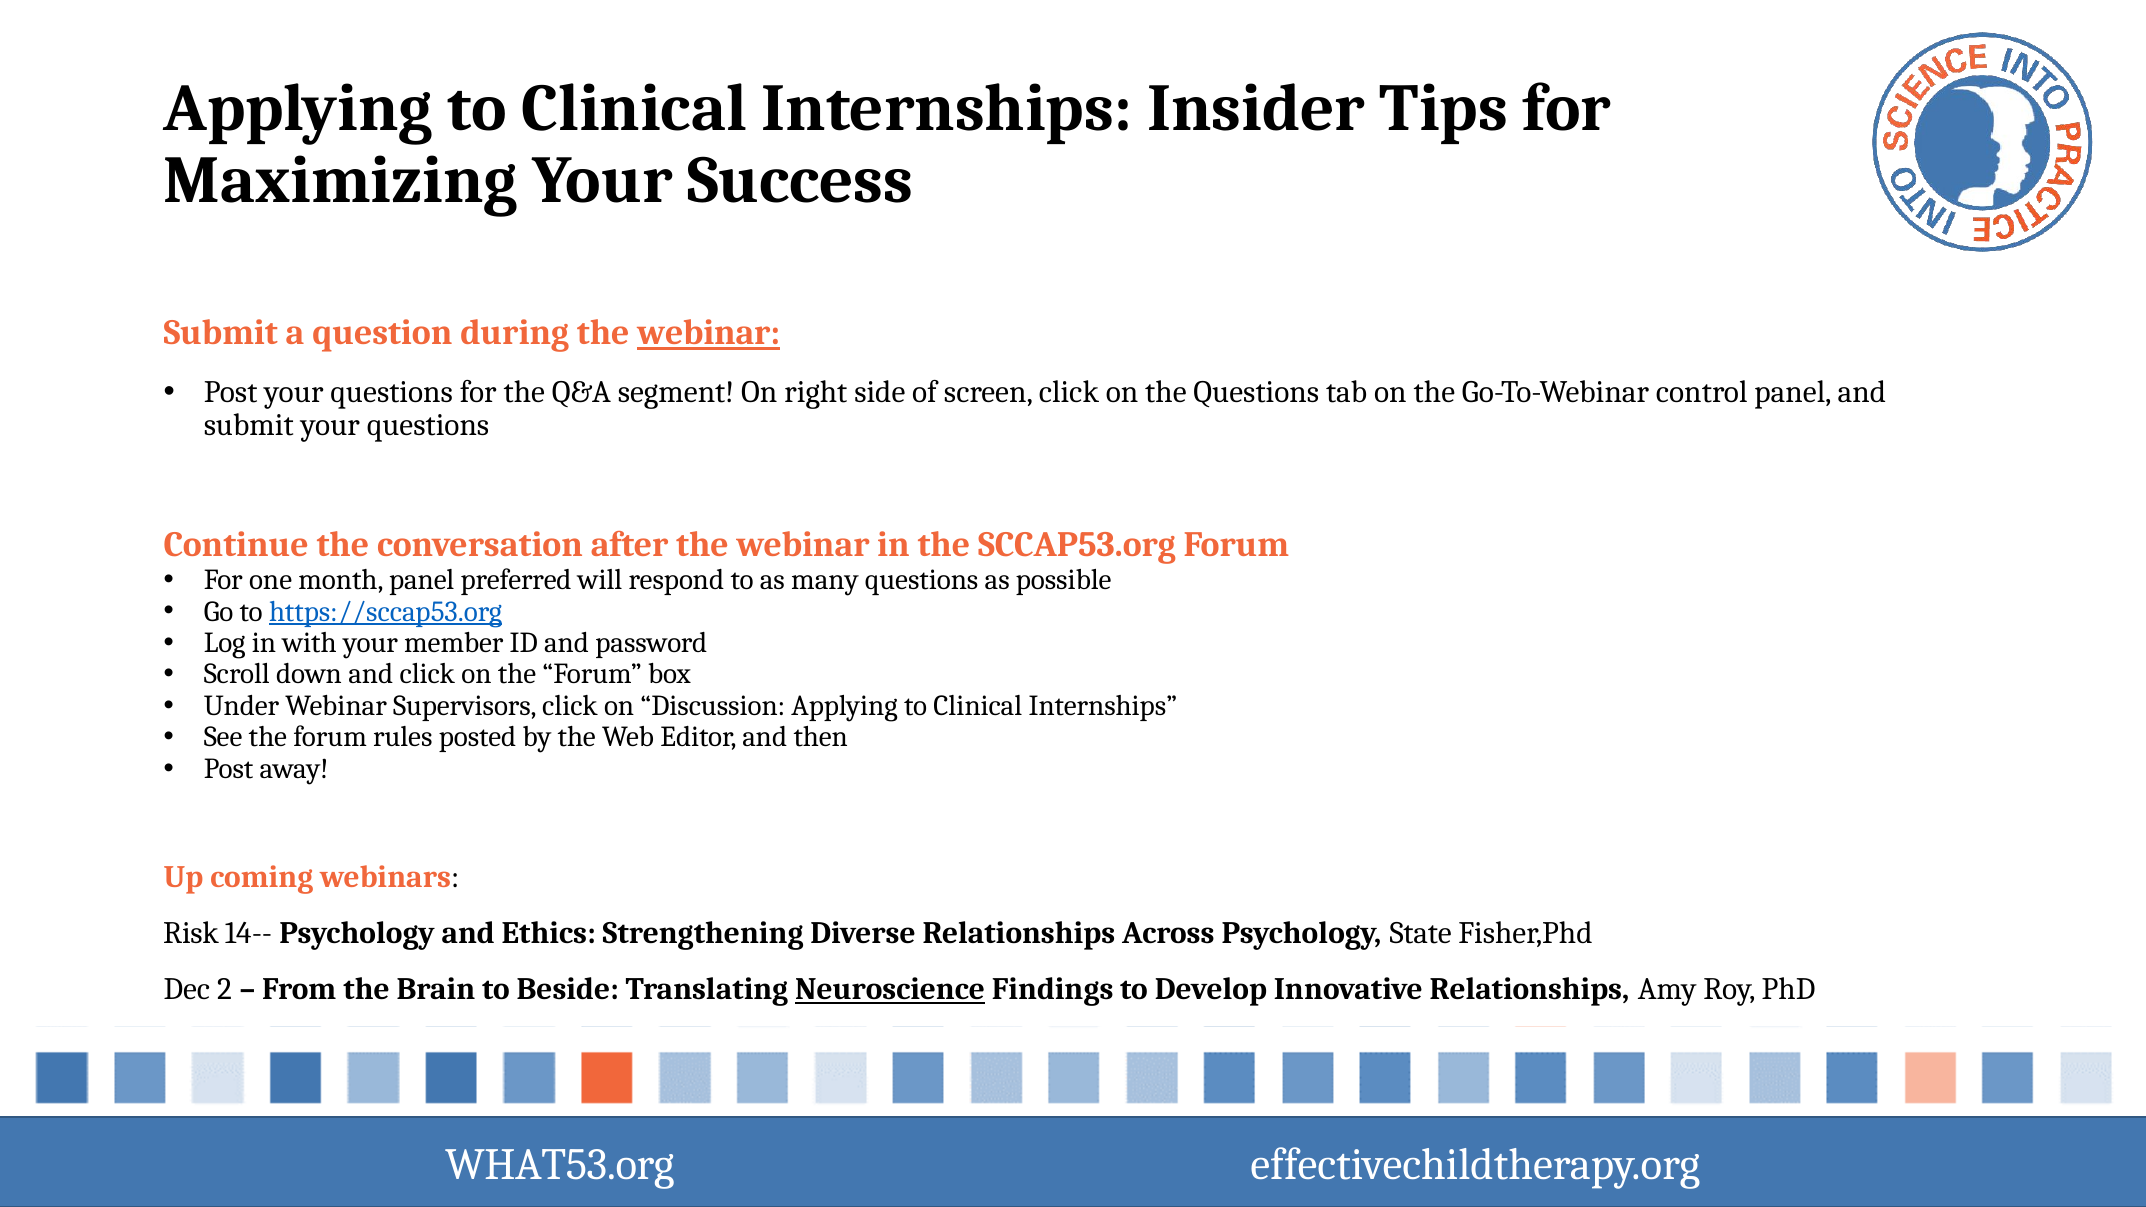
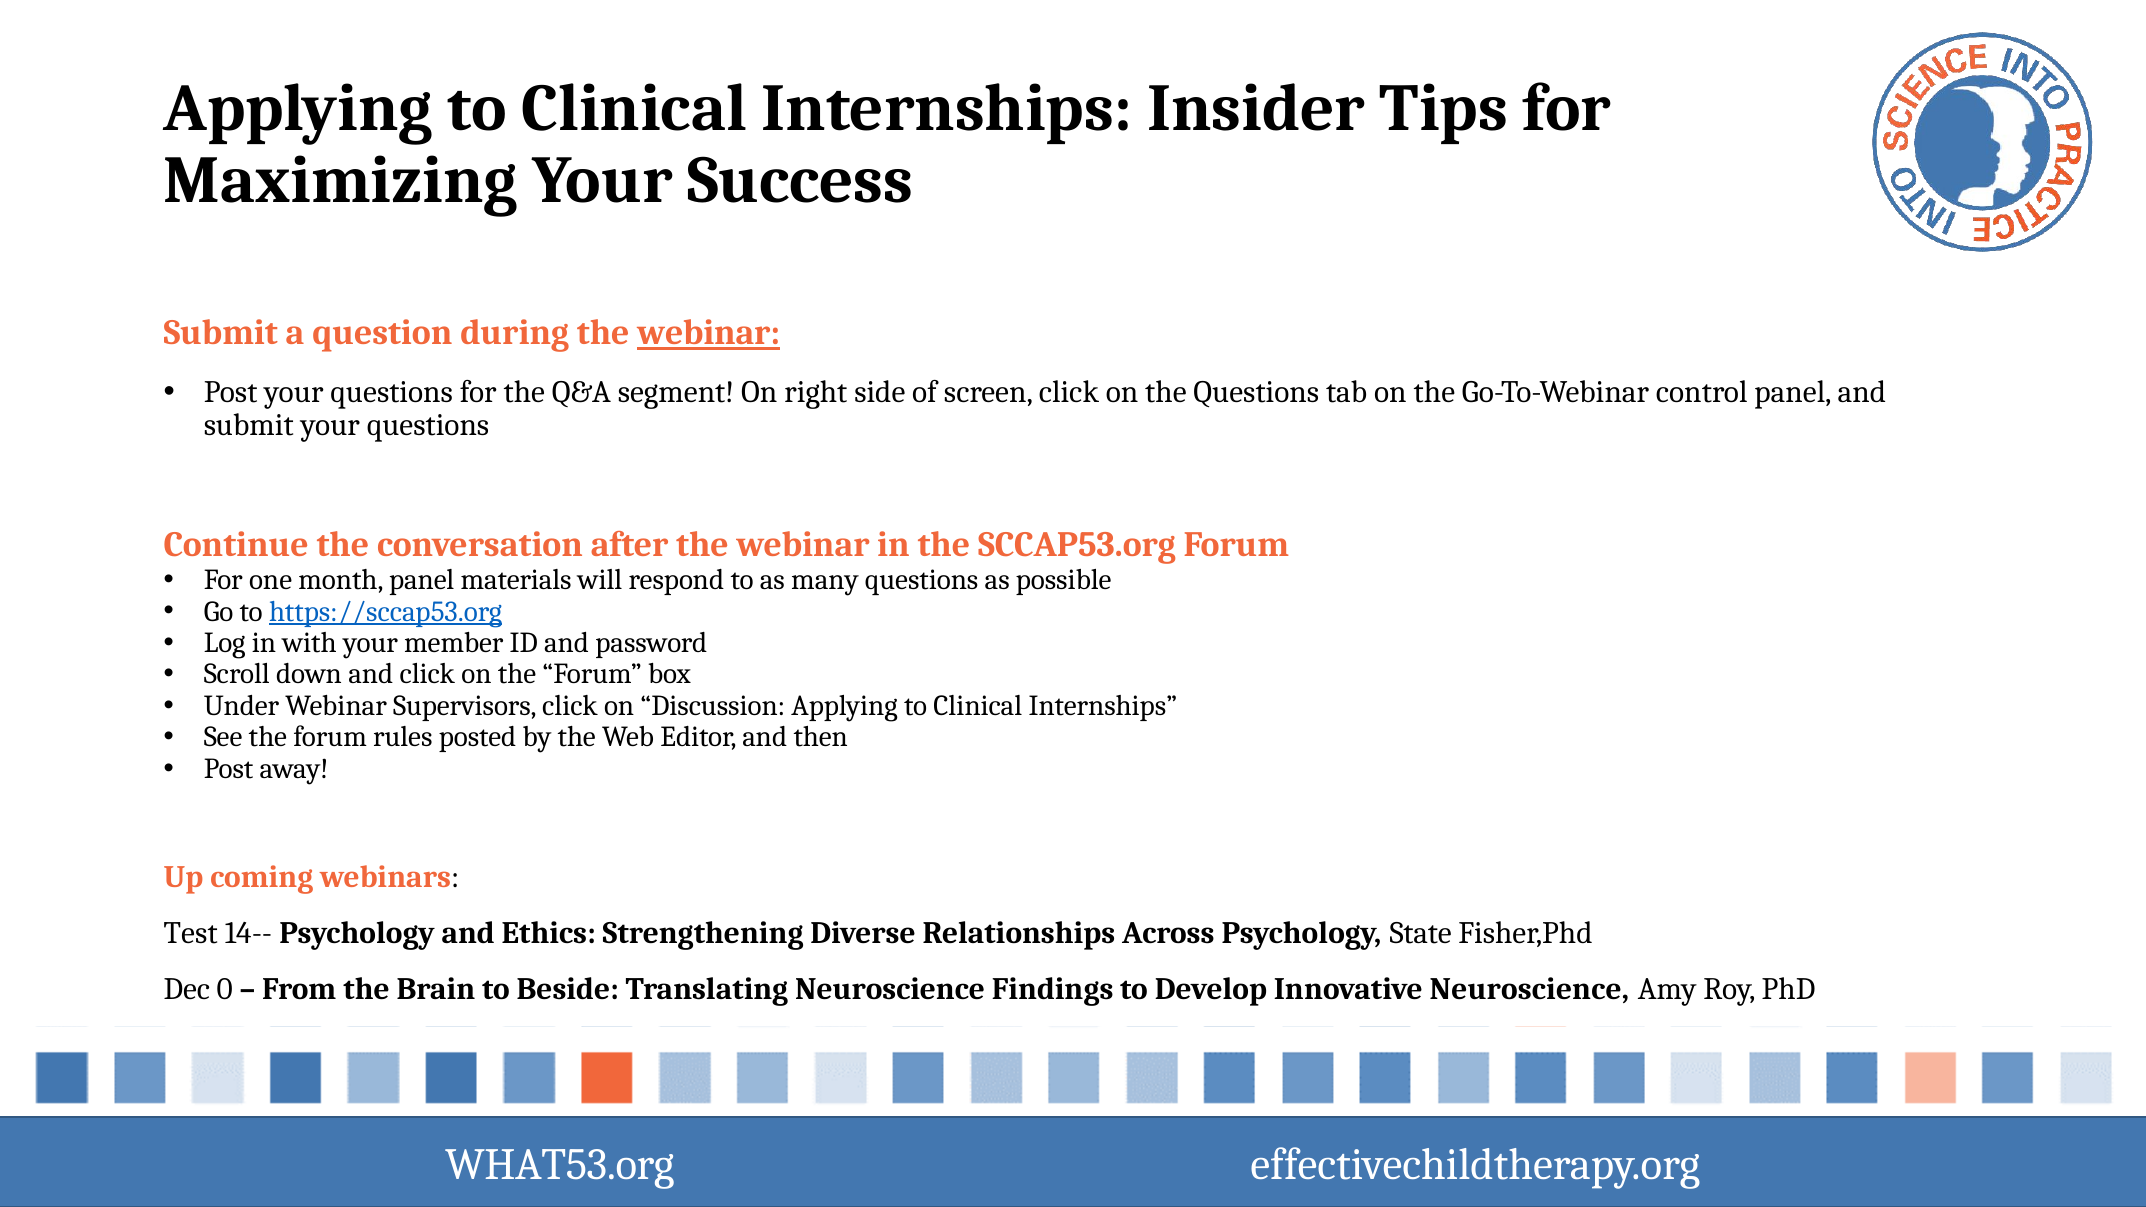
preferred: preferred -> materials
Risk: Risk -> Test
2: 2 -> 0
Neuroscience at (890, 989) underline: present -> none
Innovative Relationships: Relationships -> Neuroscience
